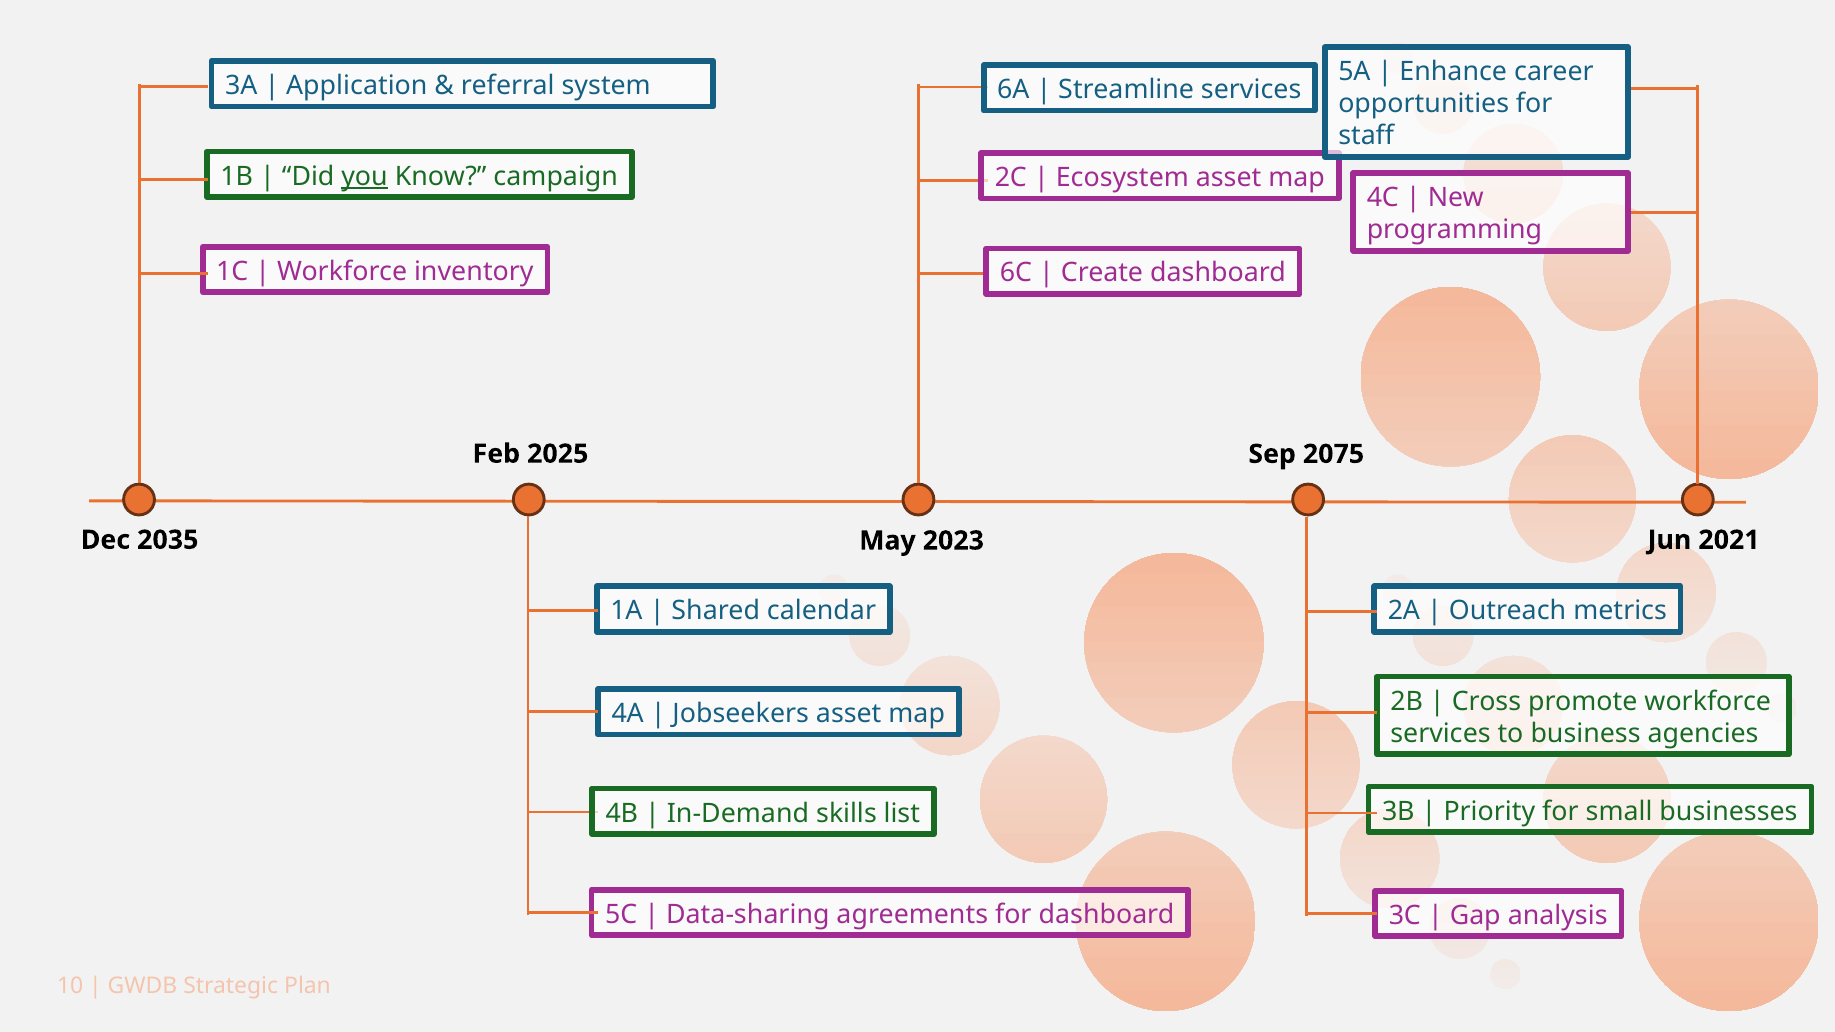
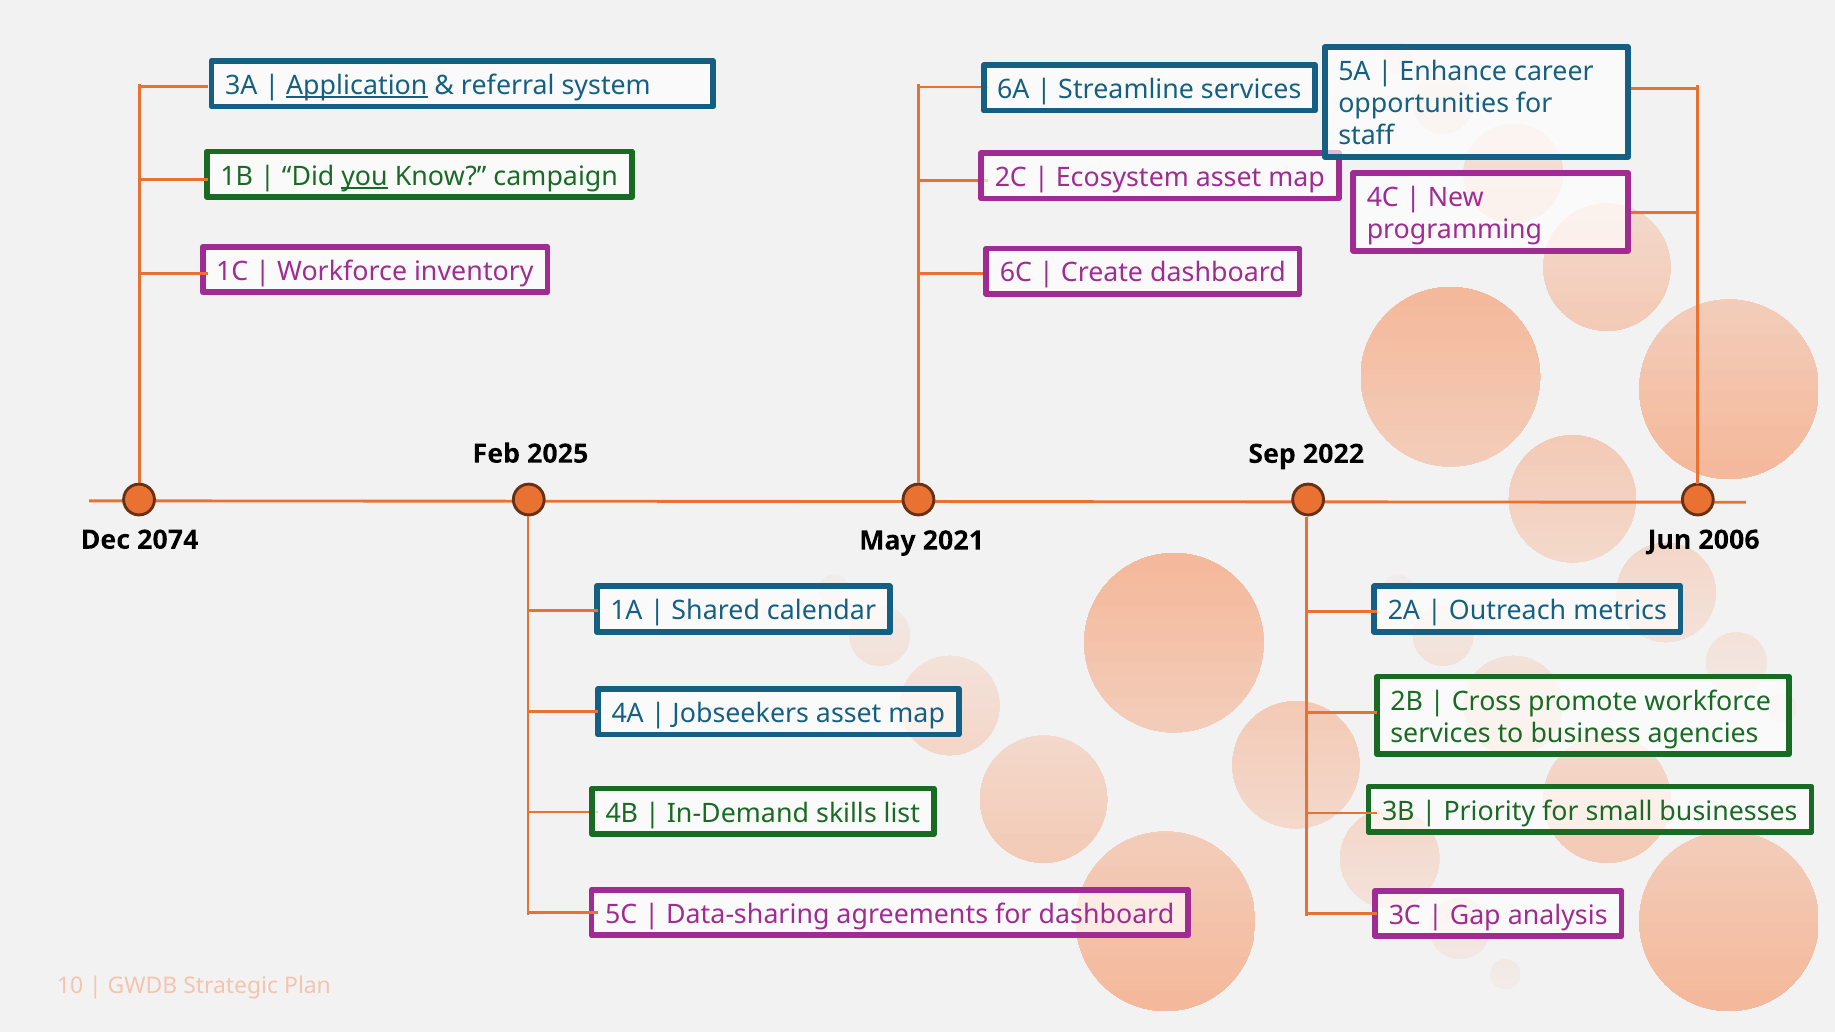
Application underline: none -> present
2075: 2075 -> 2022
2035: 2035 -> 2074
2021: 2021 -> 2006
2023: 2023 -> 2021
